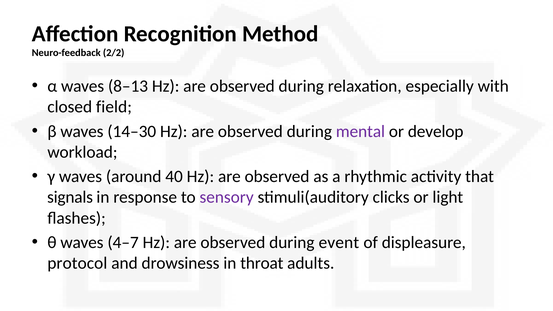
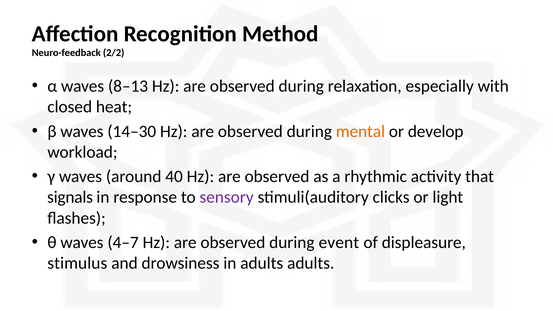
field: field -> heat
mental colour: purple -> orange
protocol: protocol -> stimulus
in throat: throat -> adults
